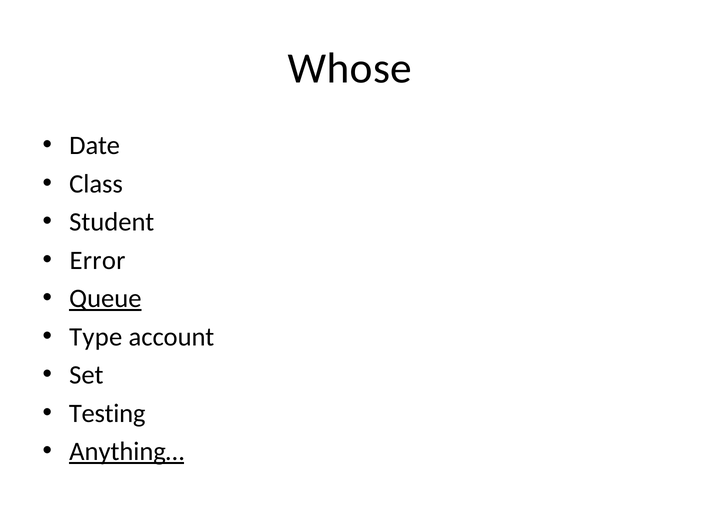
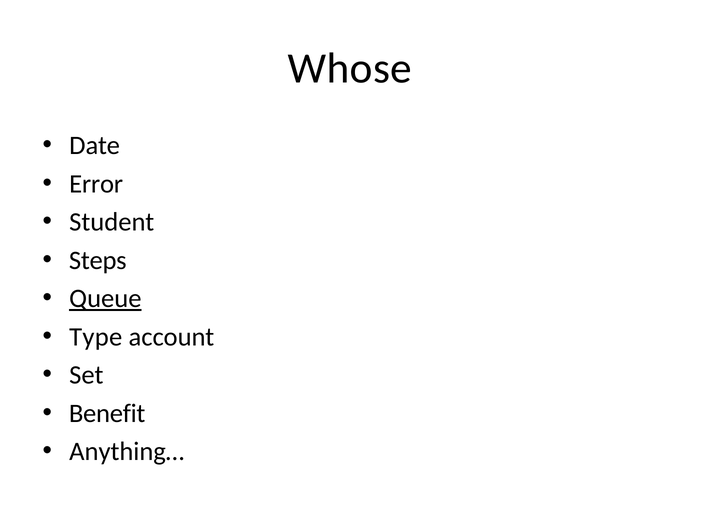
Class: Class -> Error
Error: Error -> Steps
Testing: Testing -> Benefit
Anything… underline: present -> none
